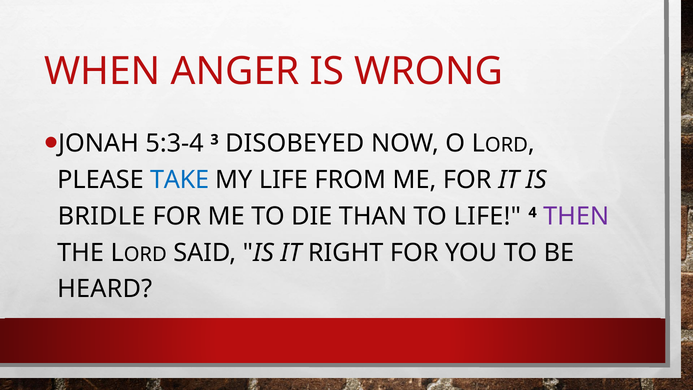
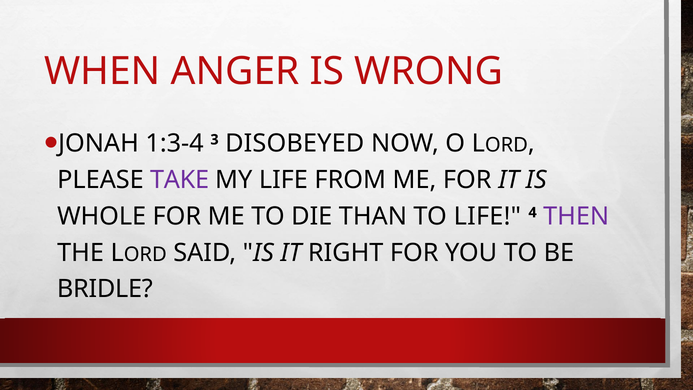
5:3-4: 5:3-4 -> 1:3-4
TAKE colour: blue -> purple
BRIDLE: BRIDLE -> WHOLE
HEARD: HEARD -> BRIDLE
